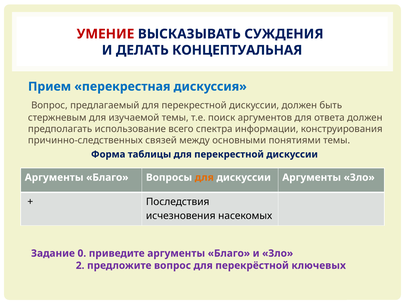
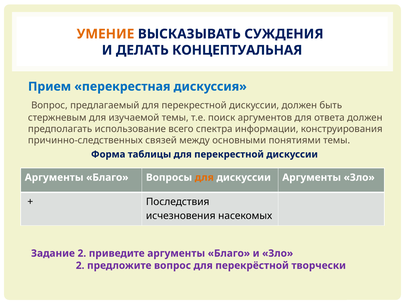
УМЕНИЕ colour: red -> orange
Задание 0: 0 -> 2
ключевых: ключевых -> творчески
